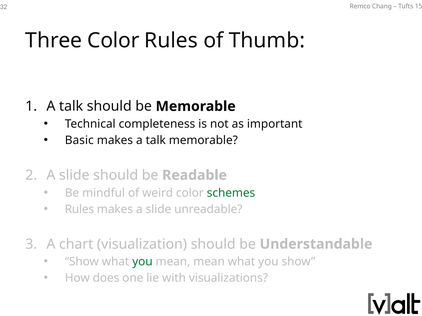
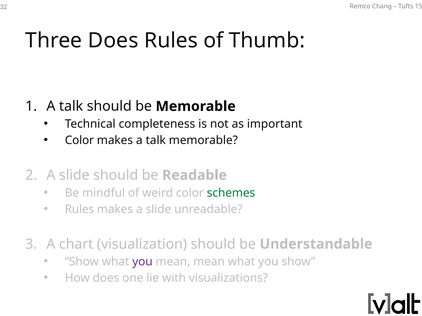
Three Color: Color -> Does
Basic at (79, 141): Basic -> Color
you at (142, 262) colour: green -> purple
